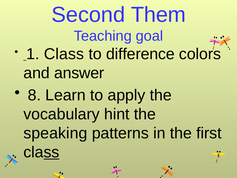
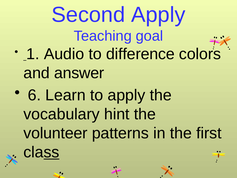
Second Them: Them -> Apply
1 Class: Class -> Audio
8: 8 -> 6
speaking: speaking -> volunteer
